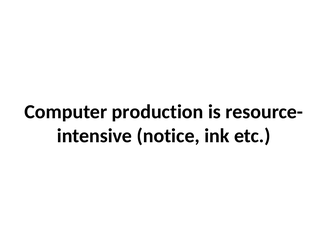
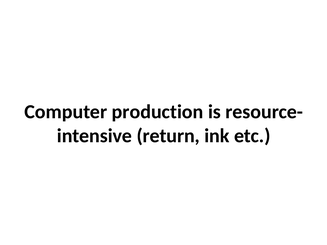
notice: notice -> return
